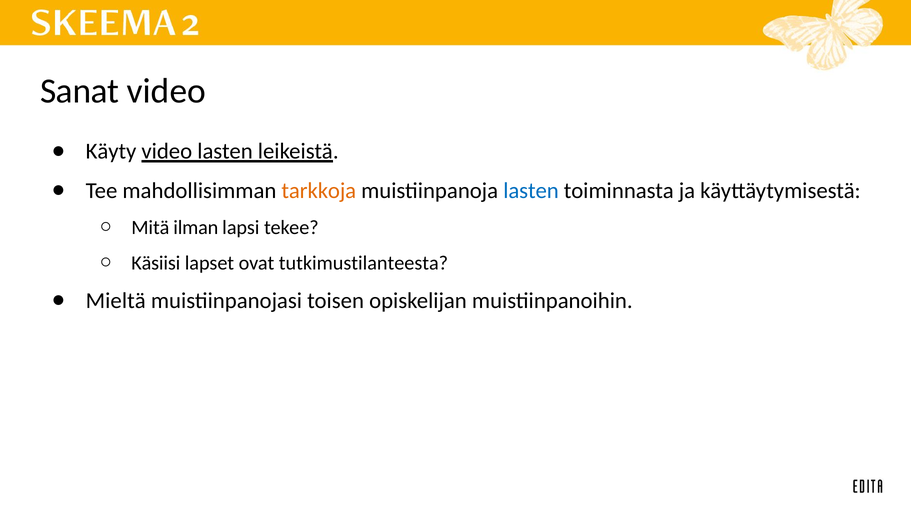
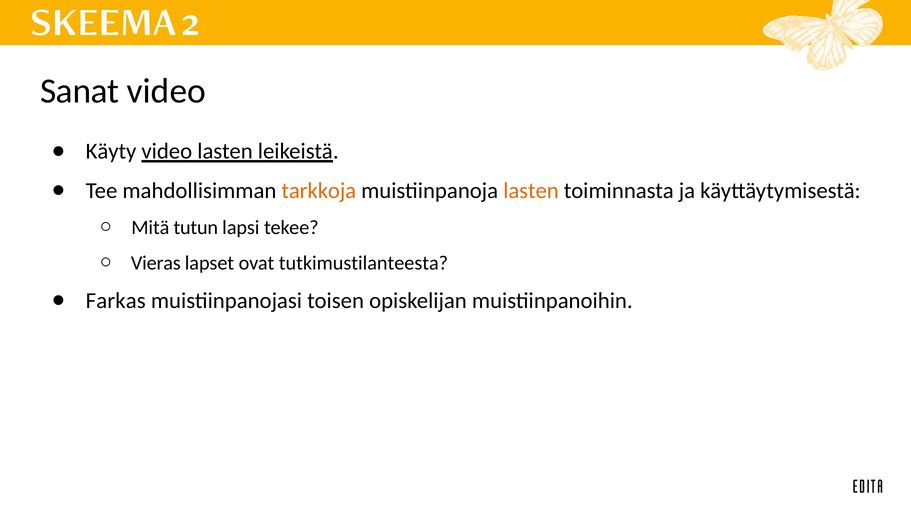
lasten at (531, 191) colour: blue -> orange
ilman: ilman -> tutun
Käsiisi: Käsiisi -> Vieras
Mieltä: Mieltä -> Farkas
